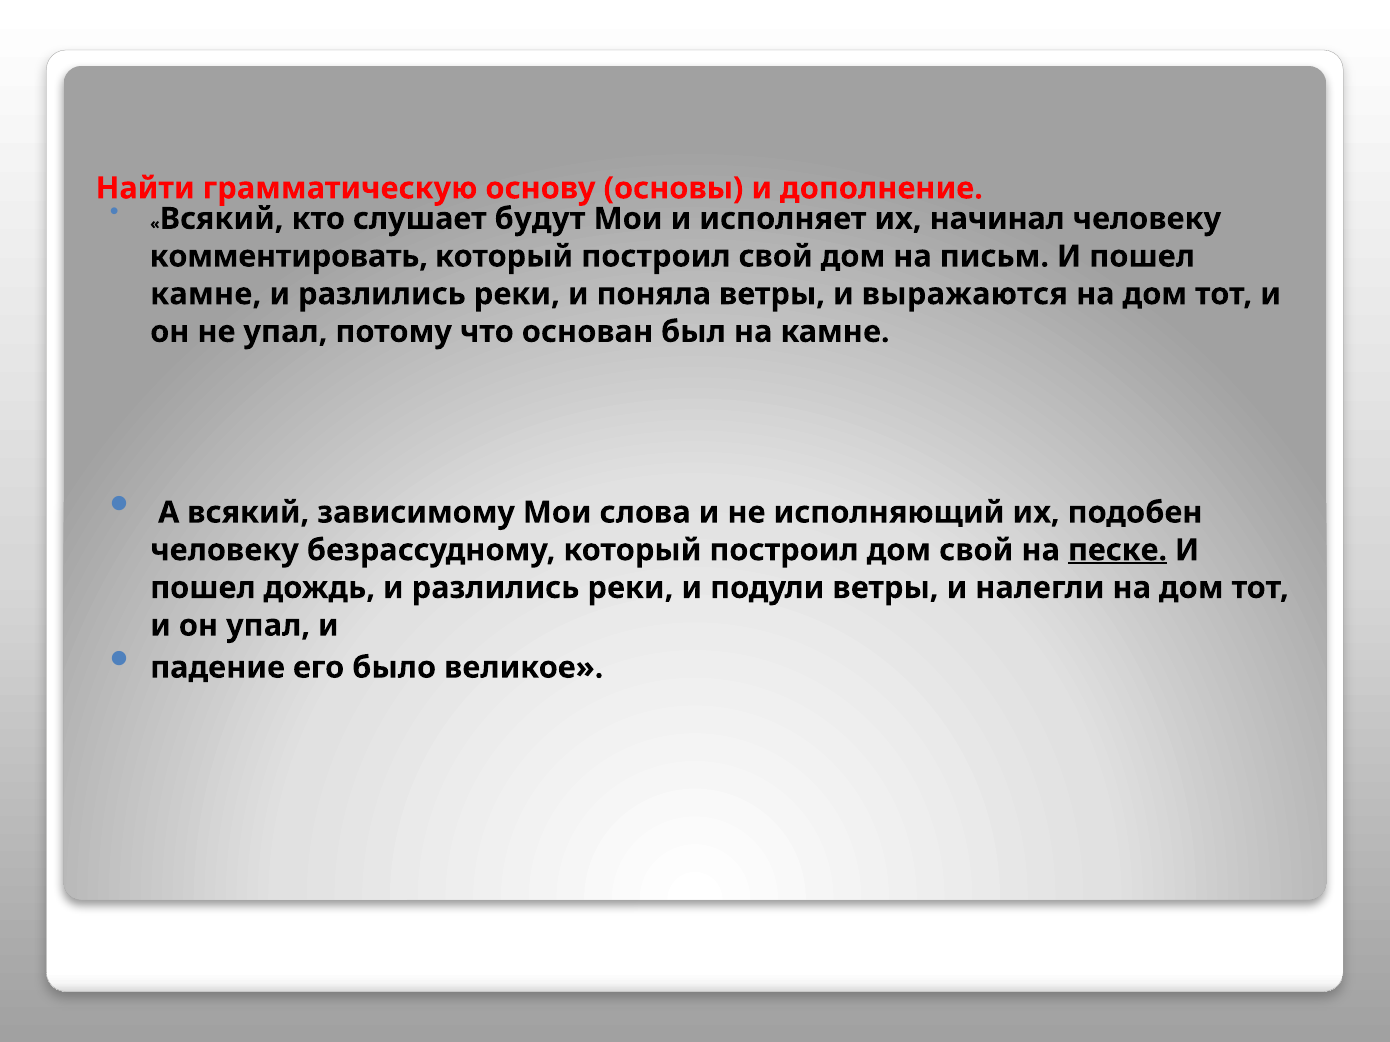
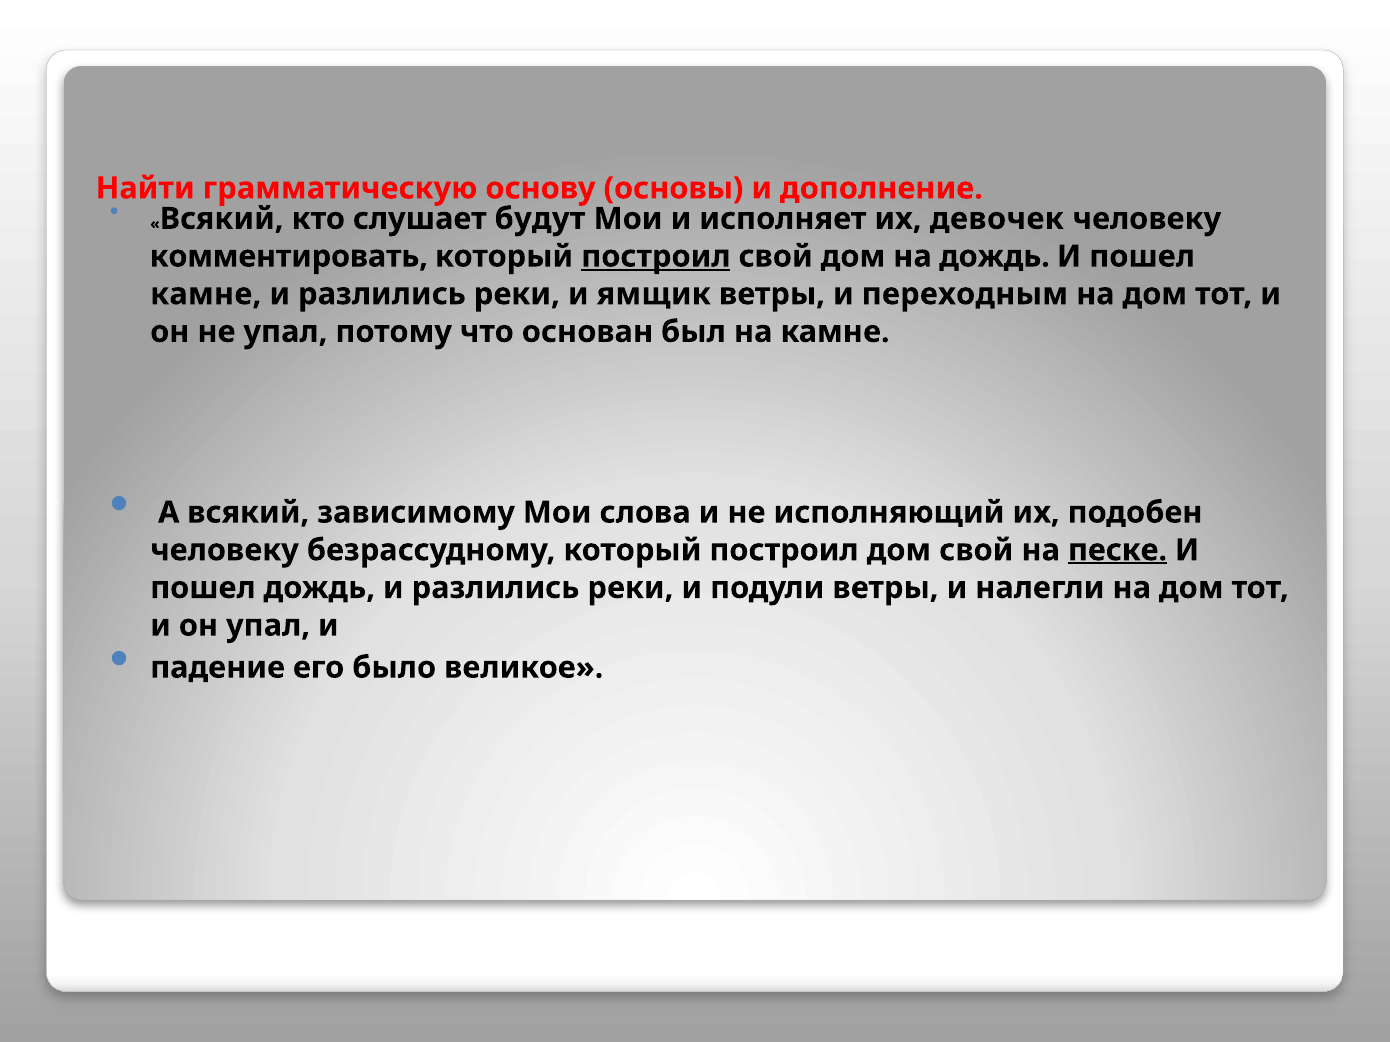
начинал: начинал -> девочек
построил at (656, 257) underline: none -> present
на письм: письм -> дождь
поняла: поняла -> ямщик
выражаются: выражаются -> переходным
